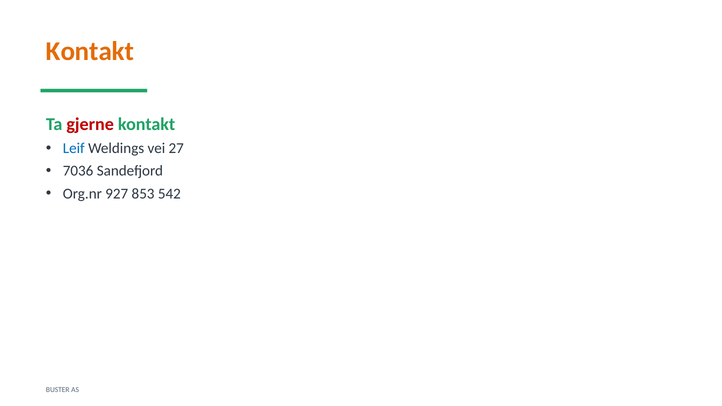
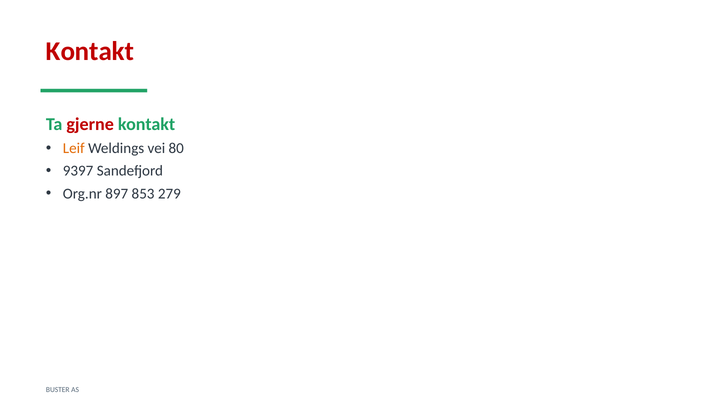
Kontakt at (90, 52) colour: orange -> red
Leif colour: blue -> orange
27: 27 -> 80
7036: 7036 -> 9397
927: 927 -> 897
542: 542 -> 279
